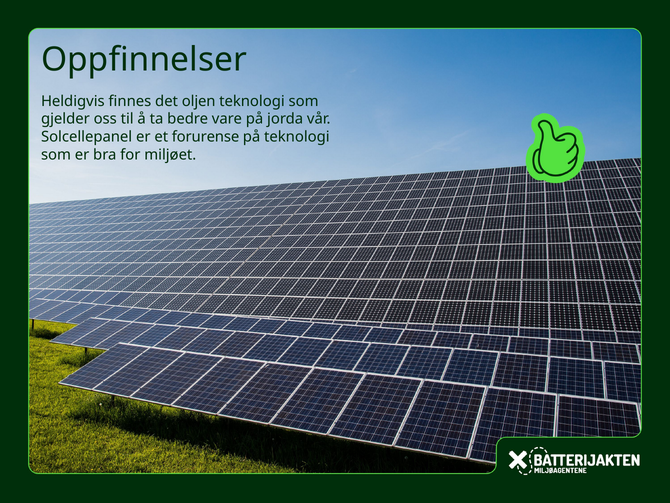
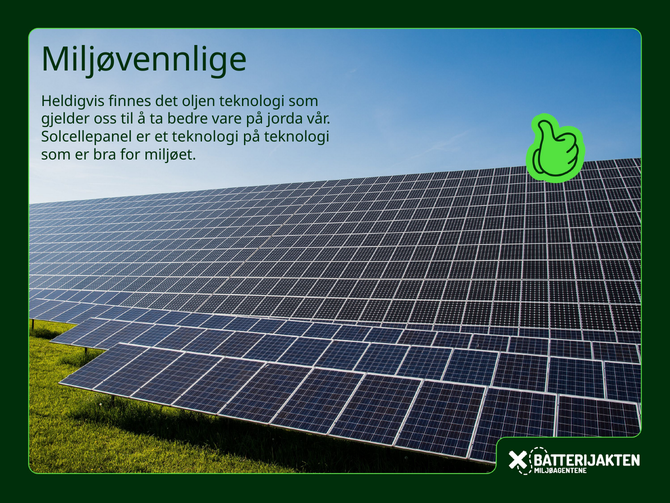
Oppfinnelser: Oppfinnelser -> Miljøvennlige
et forurense: forurense -> teknologi
